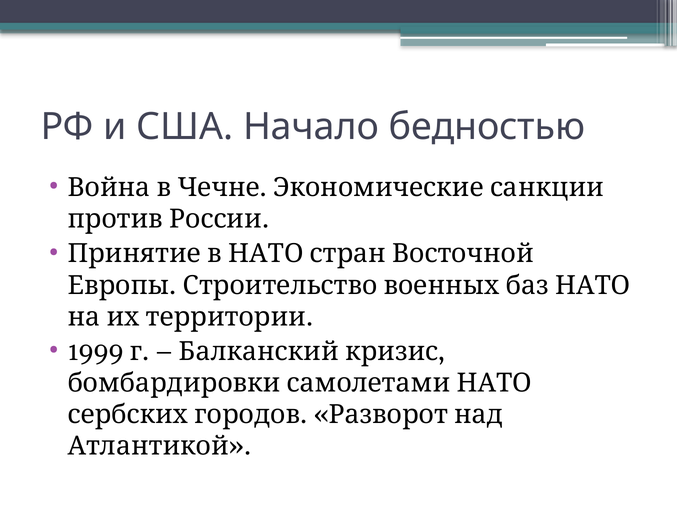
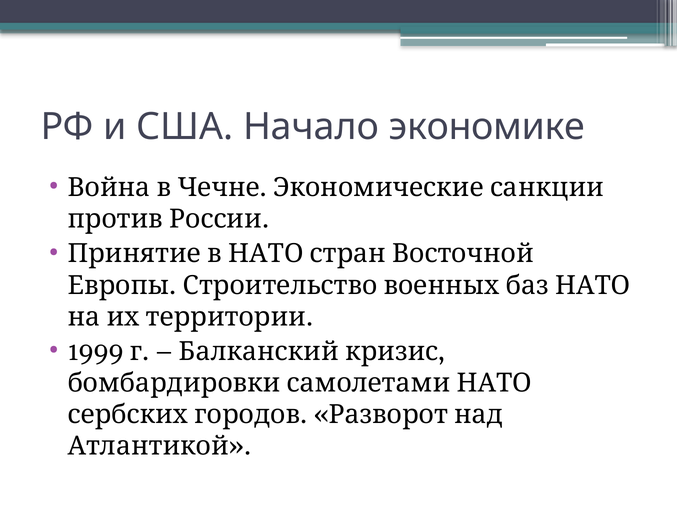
бедностью: бедностью -> экономике
